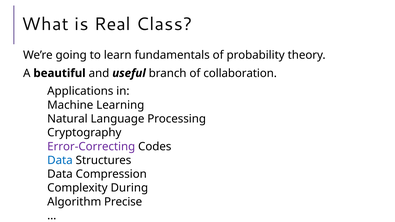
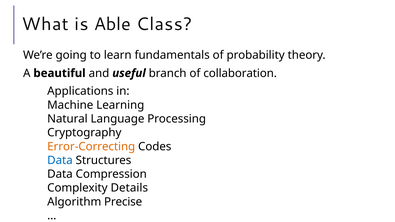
Real: Real -> Able
Error-Correcting colour: purple -> orange
During: During -> Details
